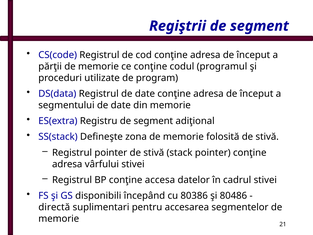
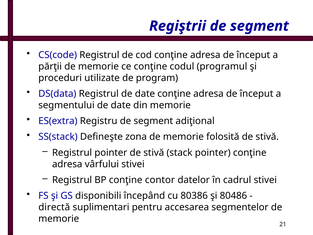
accesa: accesa -> contor
